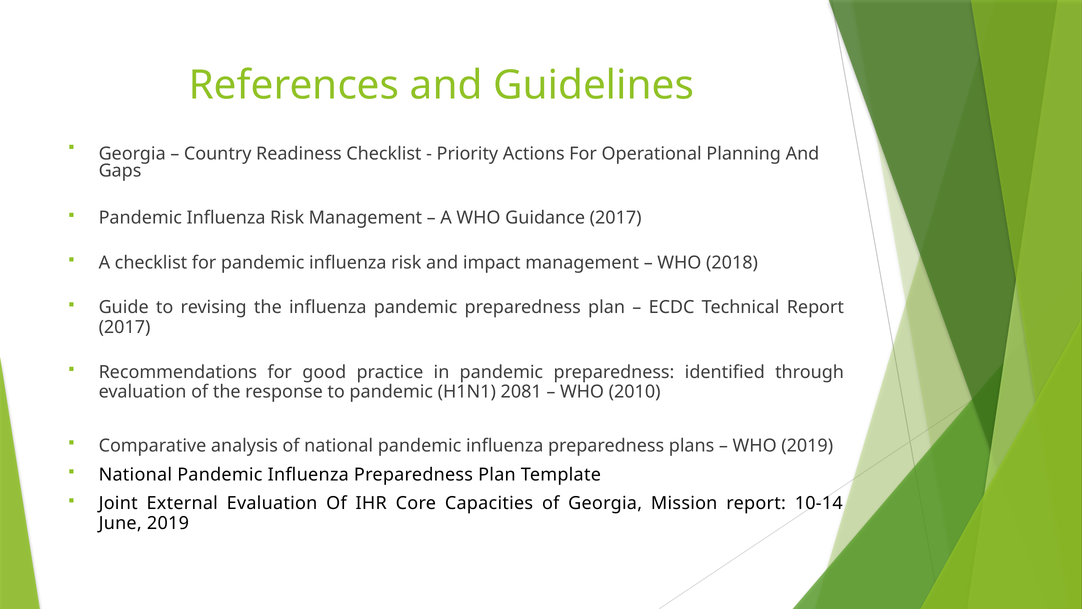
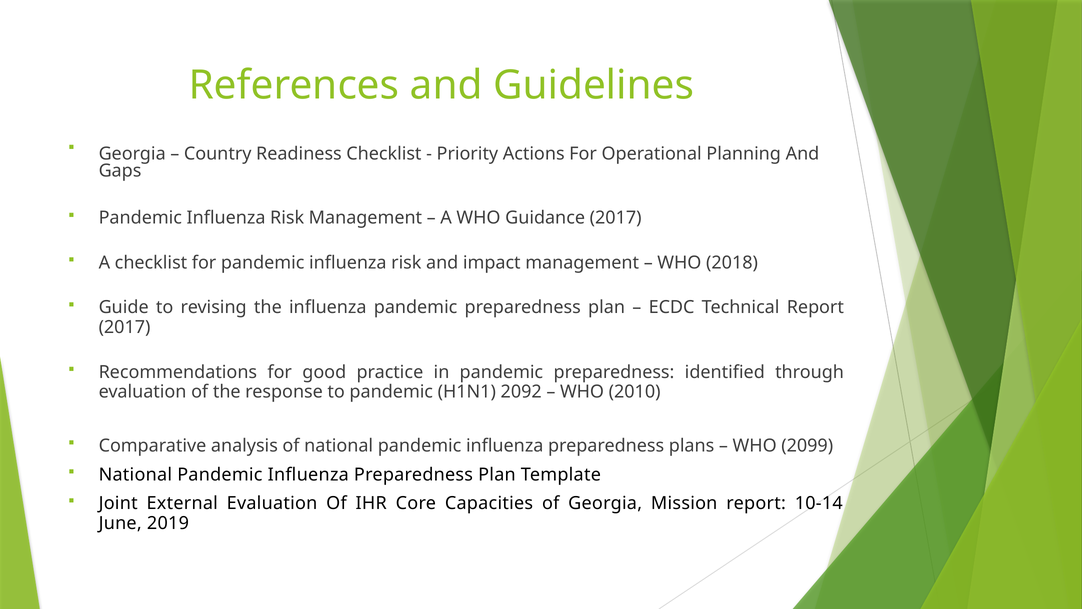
2081: 2081 -> 2092
WHO 2019: 2019 -> 2099
